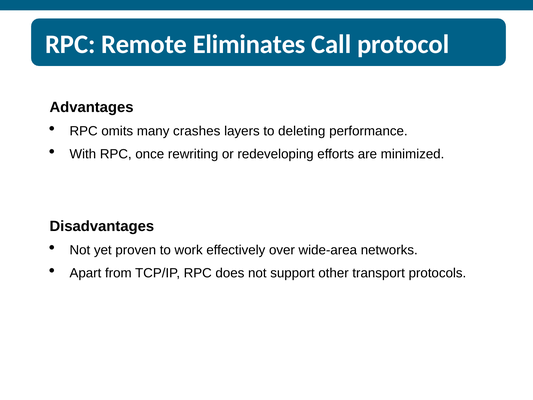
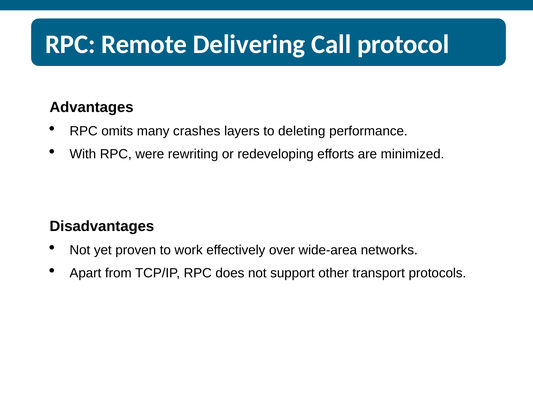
Eliminates: Eliminates -> Delivering
once: once -> were
